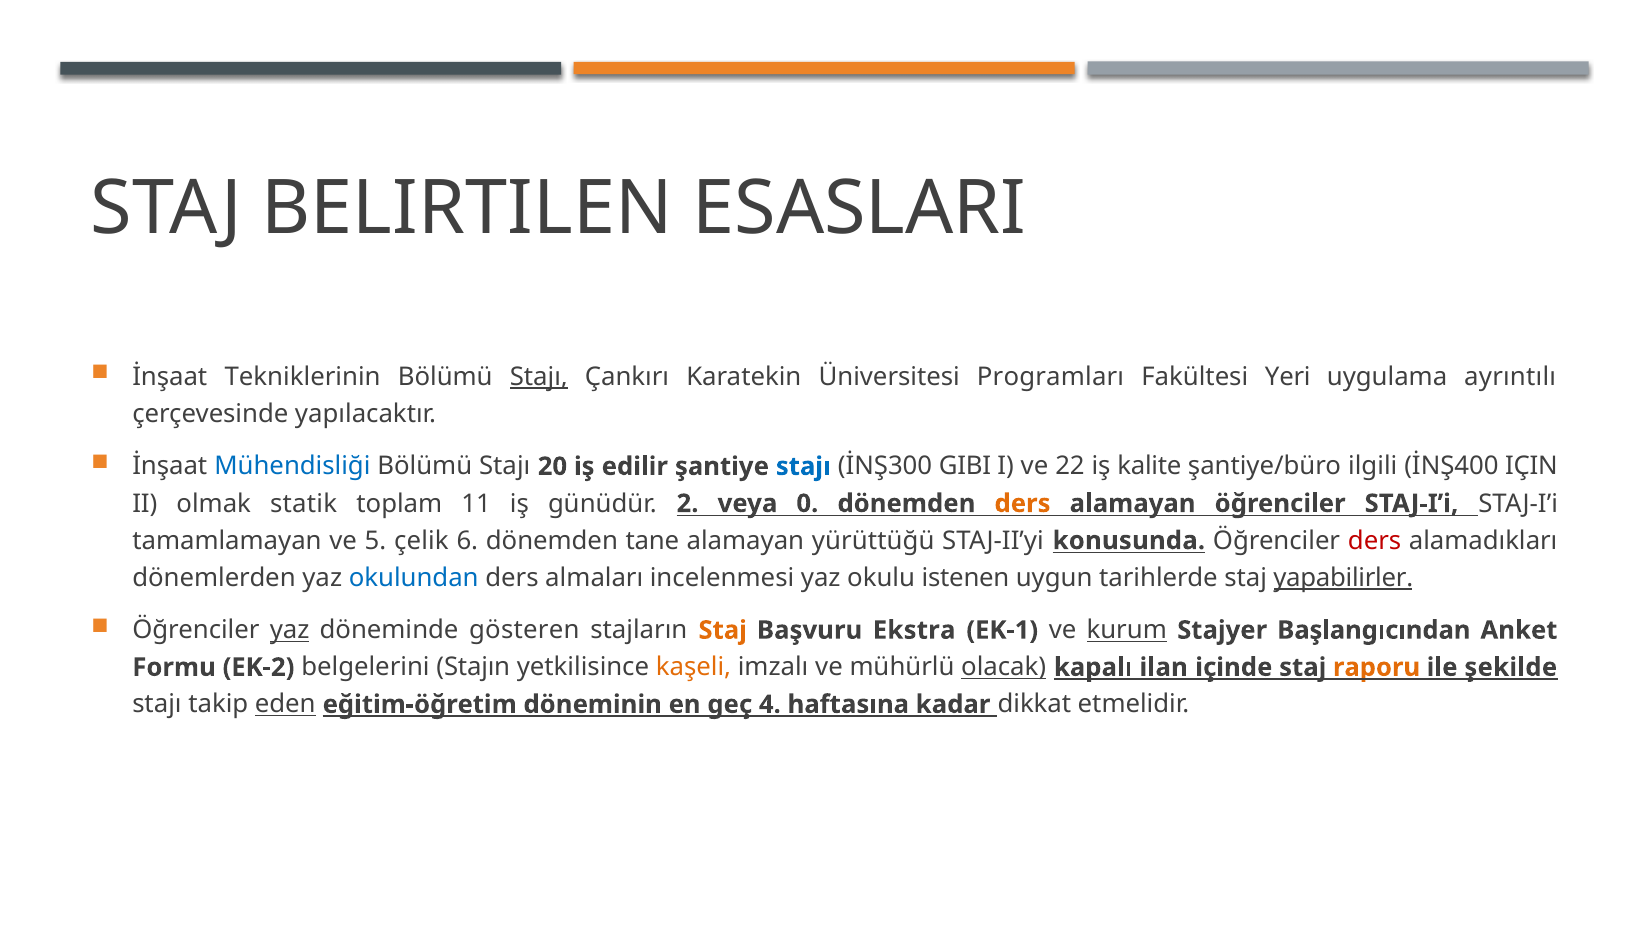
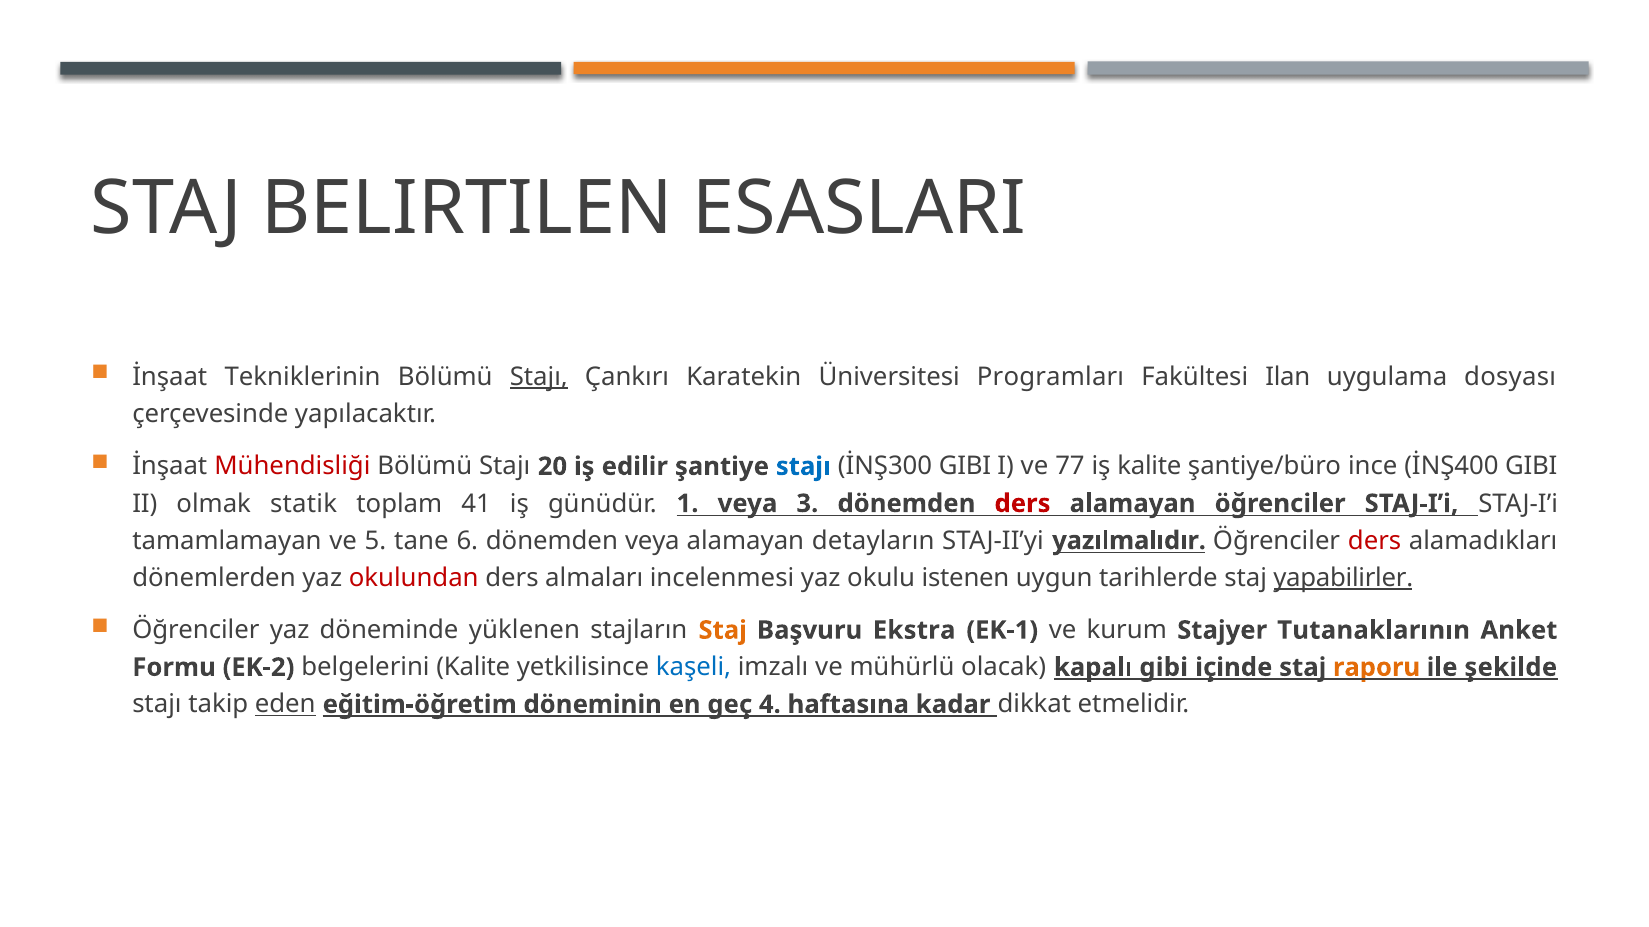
Yeri: Yeri -> Ilan
ayrıntılı: ayrıntılı -> dosyası
Mühendisliği colour: blue -> red
22: 22 -> 77
ilgili: ilgili -> ince
İNŞ400 IÇIN: IÇIN -> GIBI
11: 11 -> 41
2: 2 -> 1
0: 0 -> 3
ders at (1022, 504) colour: orange -> red
çelik: çelik -> tane
dönemden tane: tane -> veya
yürüttüğü: yürüttüğü -> detayların
konusunda: konusunda -> yazılmalıdır
okulundan colour: blue -> red
yaz at (290, 631) underline: present -> none
gösteren: gösteren -> yüklenen
kurum underline: present -> none
Başlangıcından: Başlangıcından -> Tutanaklarının
belgelerini Stajın: Stajın -> Kalite
kaşeli colour: orange -> blue
olacak underline: present -> none
kapalı ilan: ilan -> gibi
